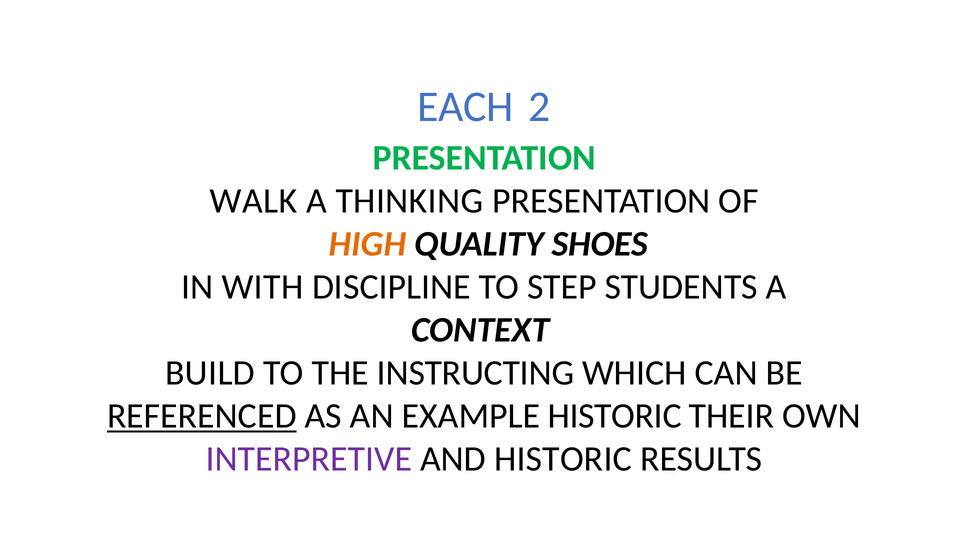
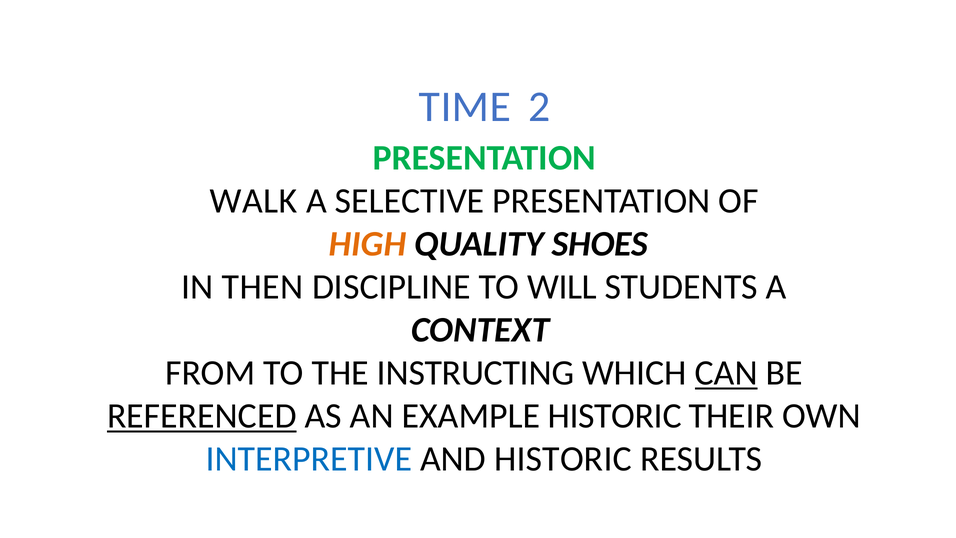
EACH: EACH -> TIME
THINKING: THINKING -> SELECTIVE
WITH: WITH -> THEN
STEP: STEP -> WILL
BUILD: BUILD -> FROM
CAN underline: none -> present
INTERPRETIVE colour: purple -> blue
